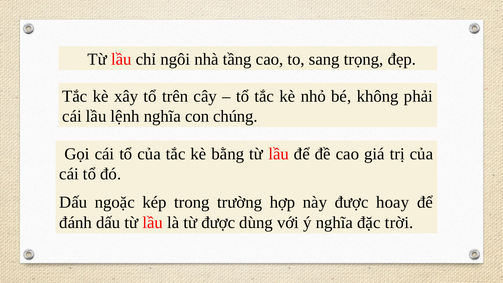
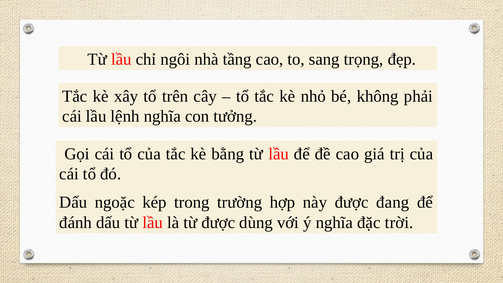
chúng: chúng -> tưởng
hoay: hoay -> đang
